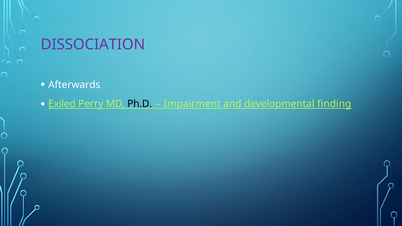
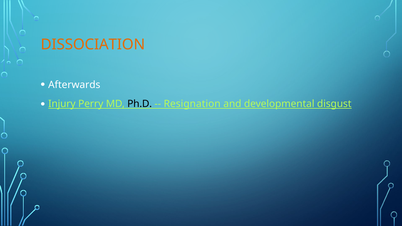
DISSOCIATION colour: purple -> orange
Exiled: Exiled -> Injury
Impairment: Impairment -> Resignation
finding: finding -> disgust
